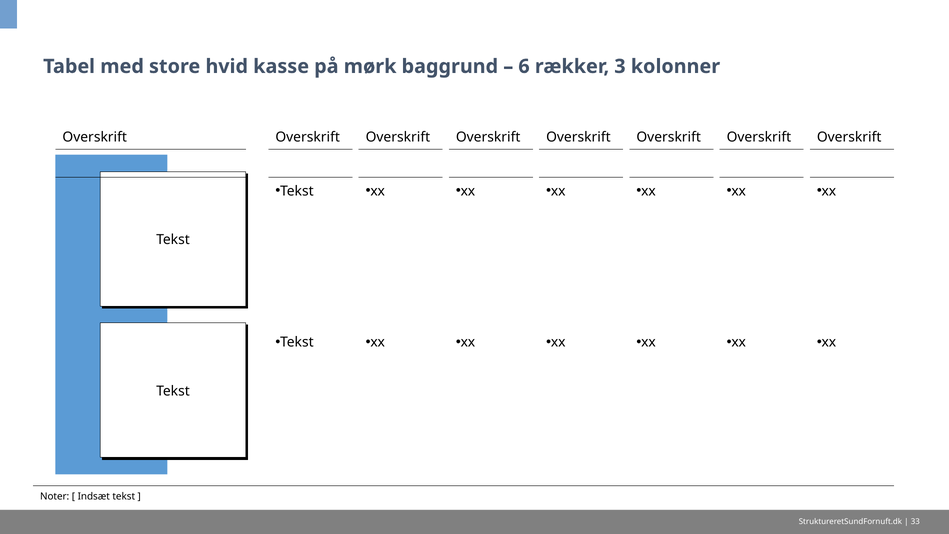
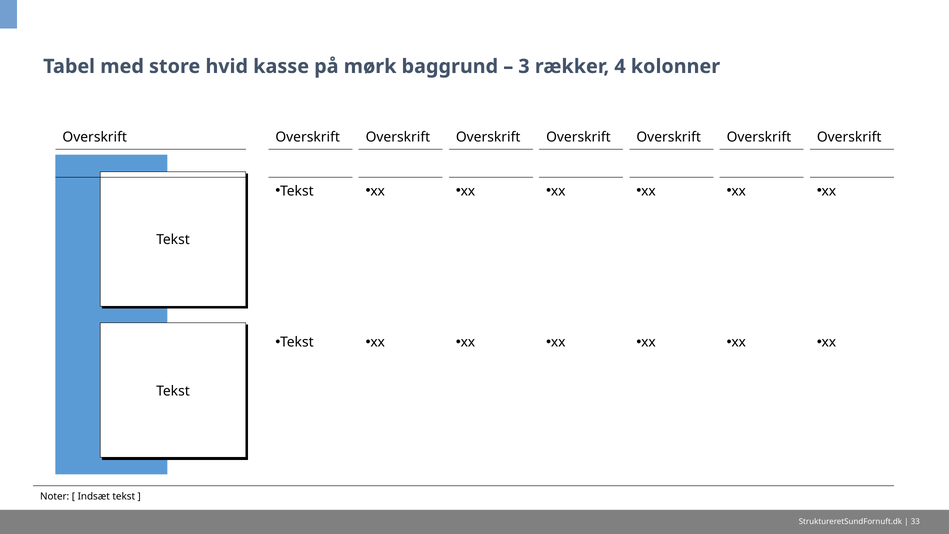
6: 6 -> 3
3: 3 -> 4
